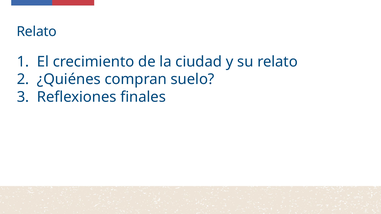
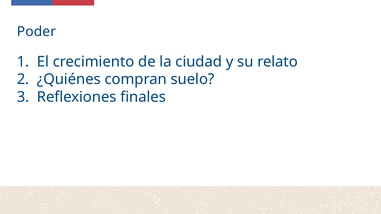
Relato at (37, 32): Relato -> Poder
